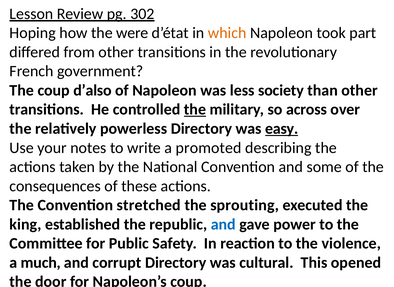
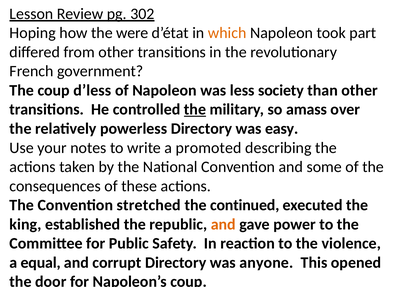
d’also: d’also -> d’less
across: across -> amass
easy underline: present -> none
sprouting: sprouting -> continued
and at (223, 224) colour: blue -> orange
much: much -> equal
cultural: cultural -> anyone
